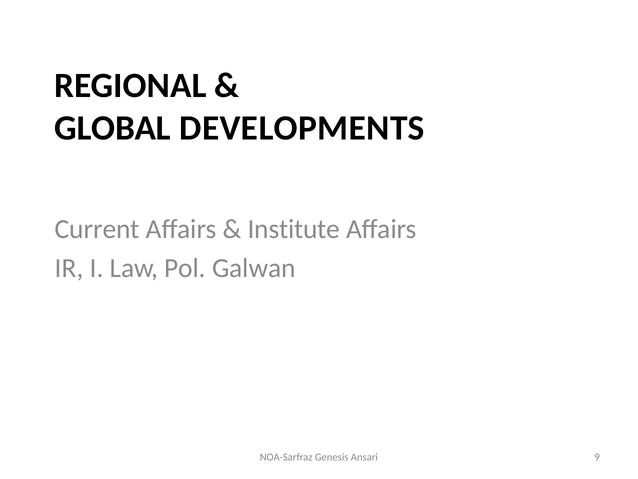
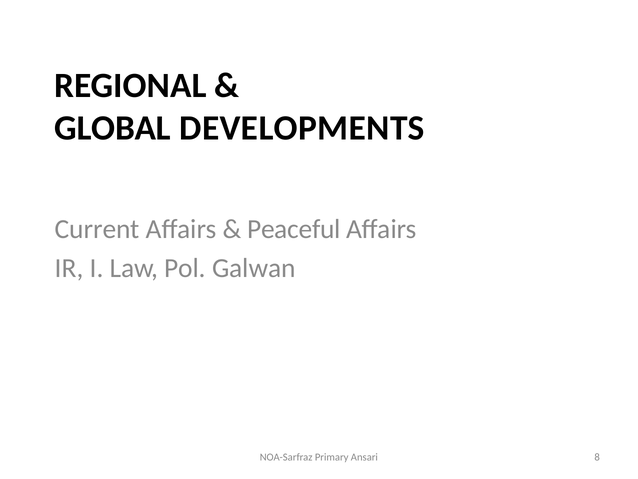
Institute: Institute -> Peaceful
Genesis: Genesis -> Primary
9: 9 -> 8
